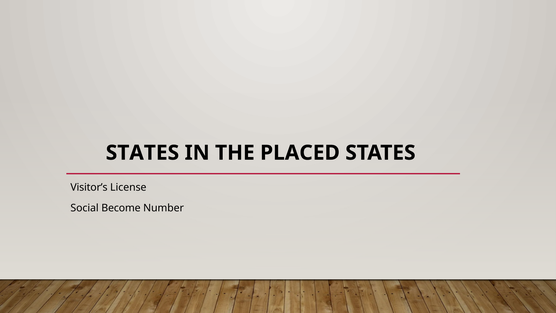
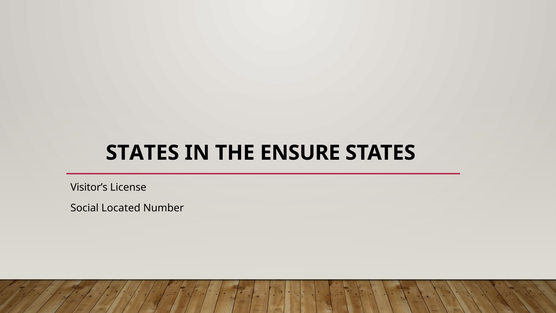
PLACED: PLACED -> ENSURE
Become: Become -> Located
